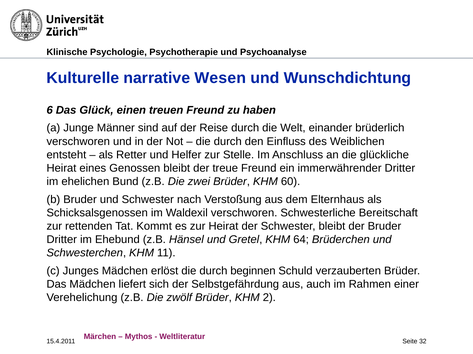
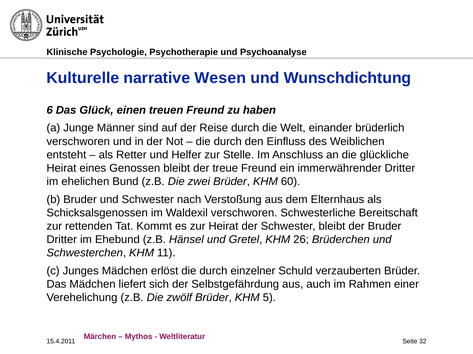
64: 64 -> 26
beginnen: beginnen -> einzelner
2: 2 -> 5
